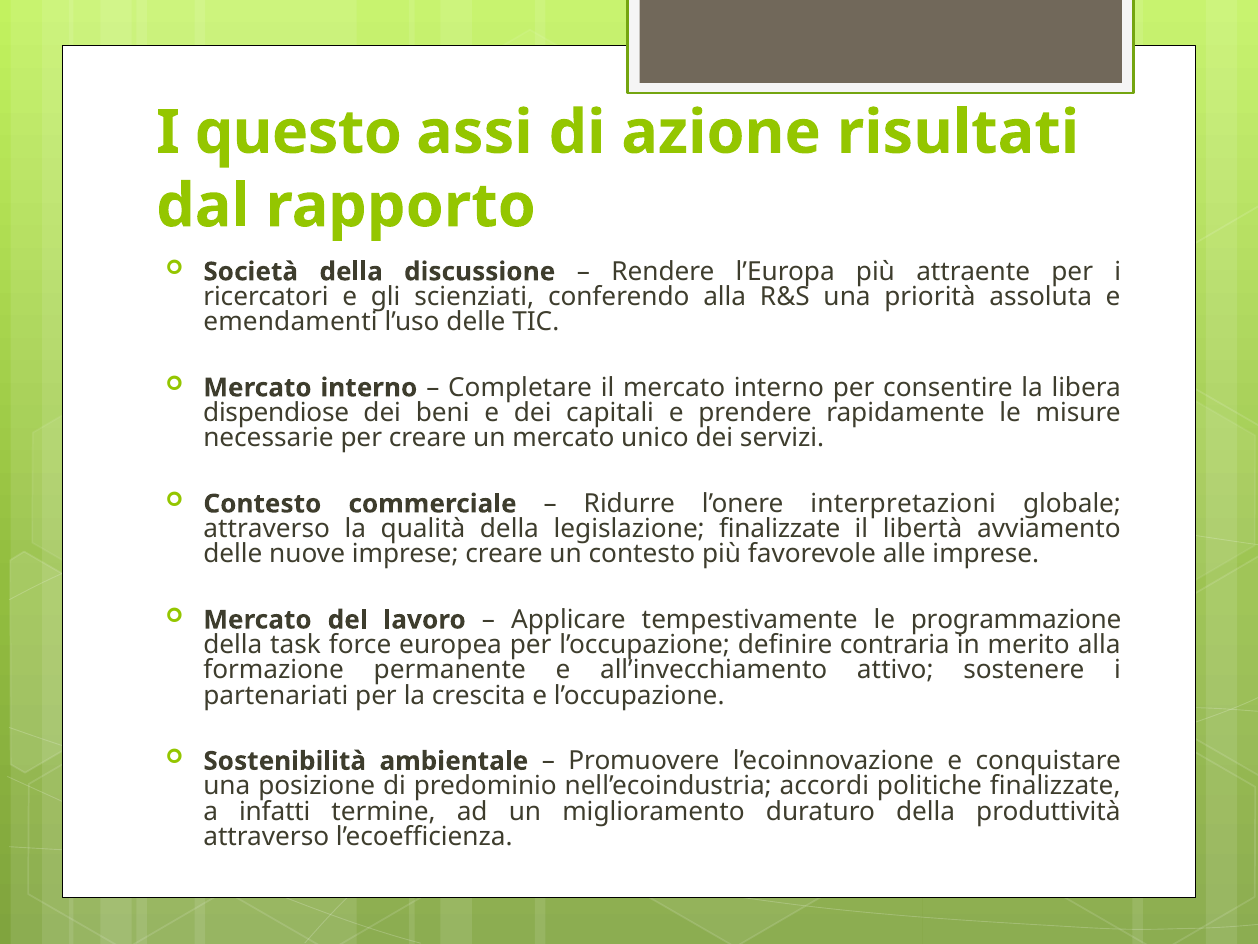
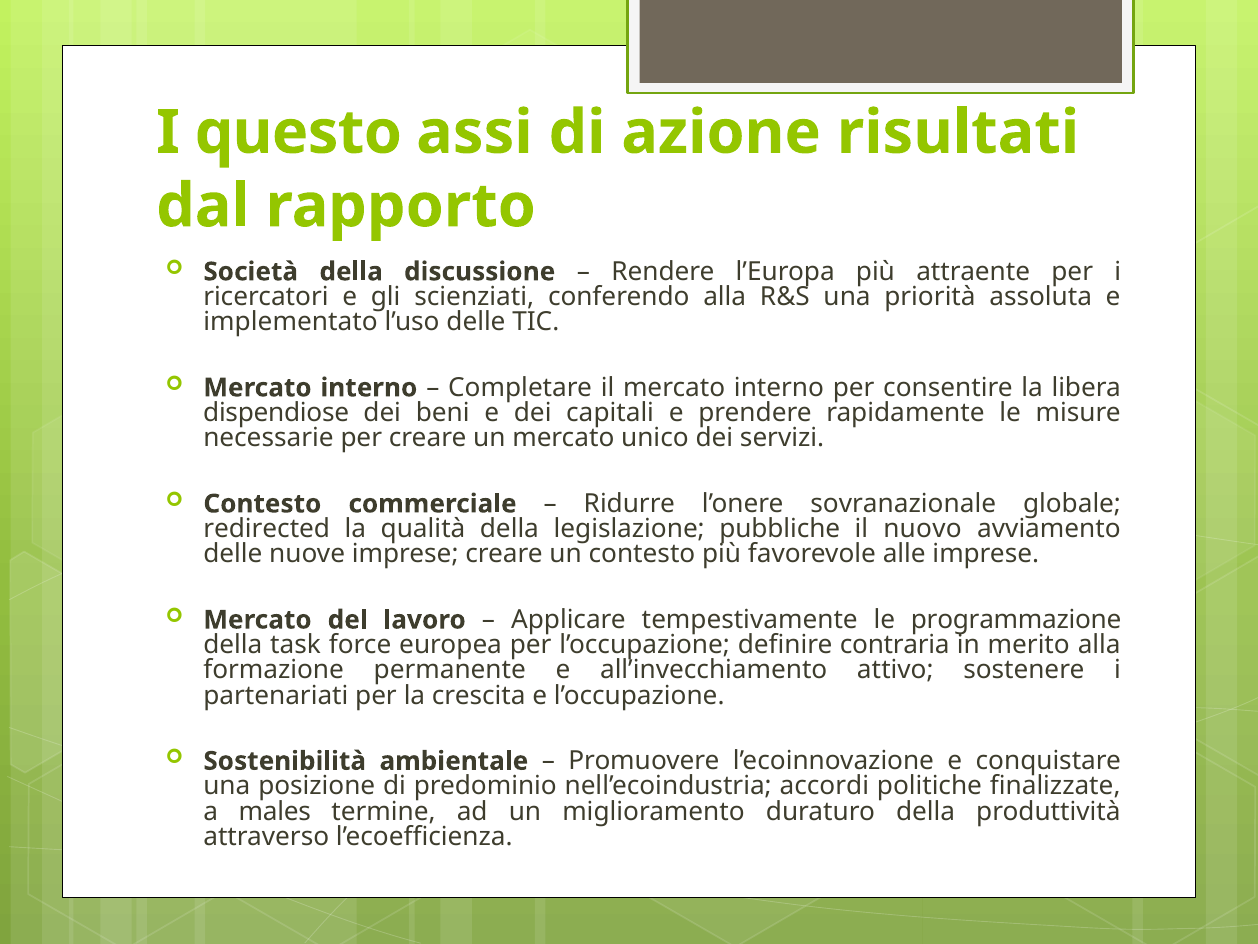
emendamenti: emendamenti -> implementato
interpretazioni: interpretazioni -> sovranazionale
attraverso at (267, 529): attraverso -> redirected
legislazione finalizzate: finalizzate -> pubbliche
libertà: libertà -> nuovo
infatti: infatti -> males
